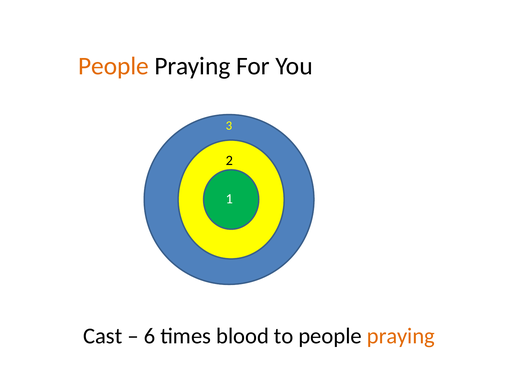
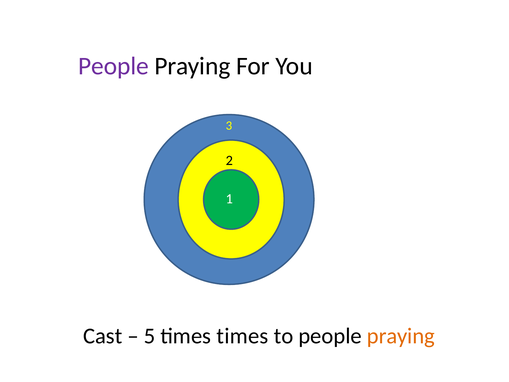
People at (114, 66) colour: orange -> purple
6: 6 -> 5
times blood: blood -> times
